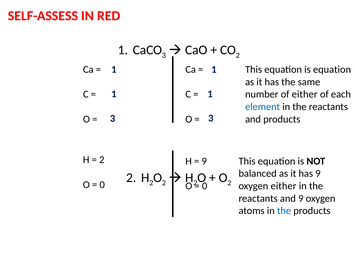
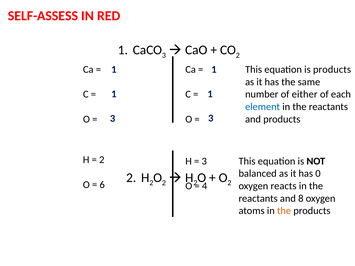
is equation: equation -> products
9 at (204, 161): 9 -> 3
has 9: 9 -> 0
0 at (102, 185): 0 -> 6
0 at (205, 186): 0 -> 4
oxygen either: either -> reacts
and 9: 9 -> 8
the at (284, 211) colour: blue -> orange
